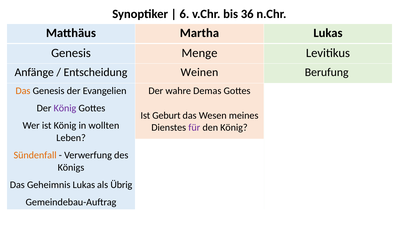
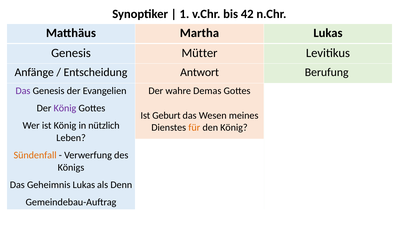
6: 6 -> 1
36: 36 -> 42
Menge: Menge -> Mütter
Weinen: Weinen -> Antwort
Das at (23, 91) colour: orange -> purple
wollten: wollten -> nützlich
für colour: purple -> orange
Übrig: Übrig -> Denn
